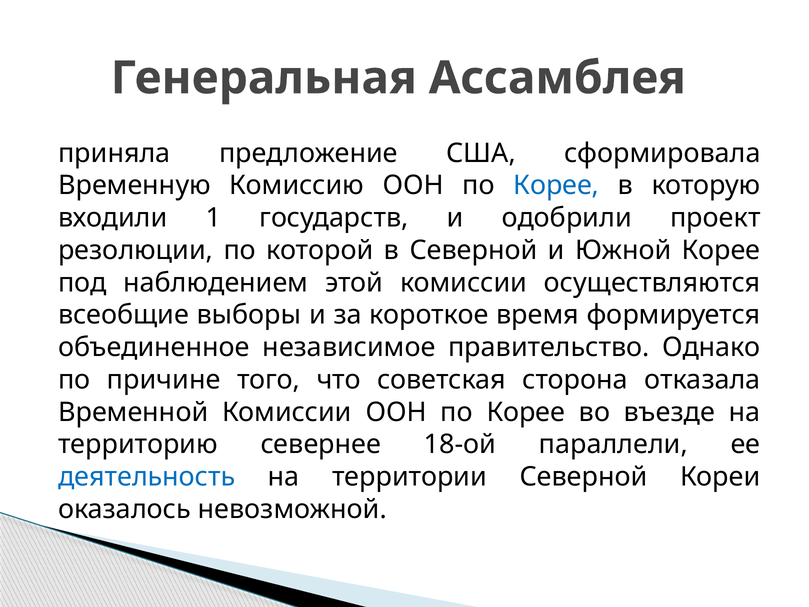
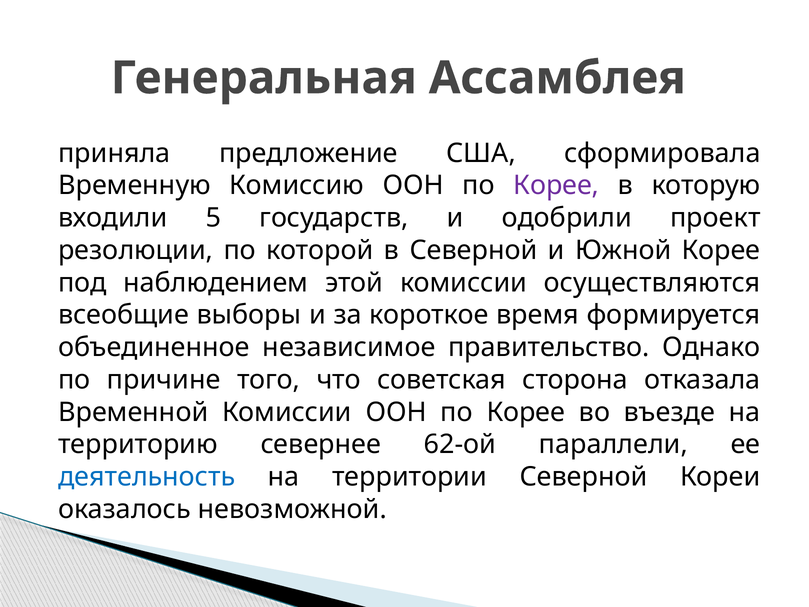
Корее at (556, 185) colour: blue -> purple
1: 1 -> 5
18-ой: 18-ой -> 62-ой
